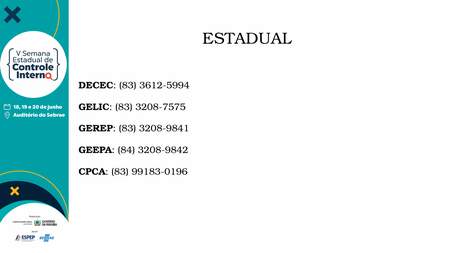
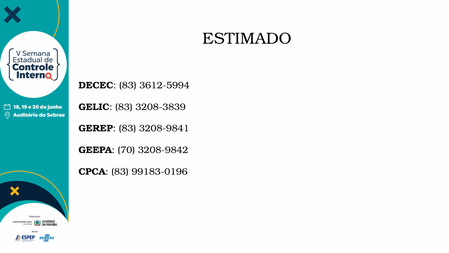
ESTADUAL: ESTADUAL -> ESTIMADO
3208-7575: 3208-7575 -> 3208-3839
84: 84 -> 70
